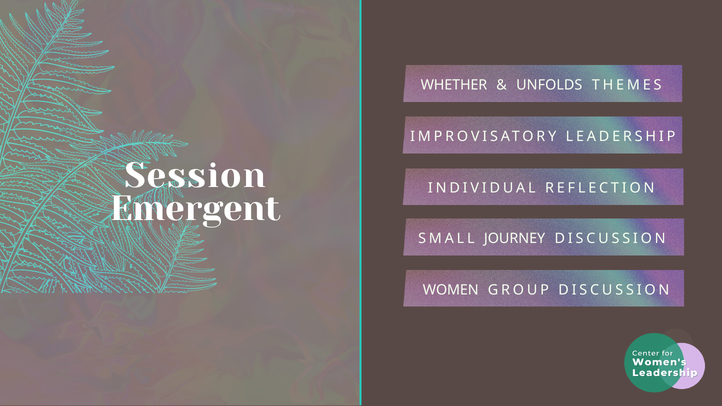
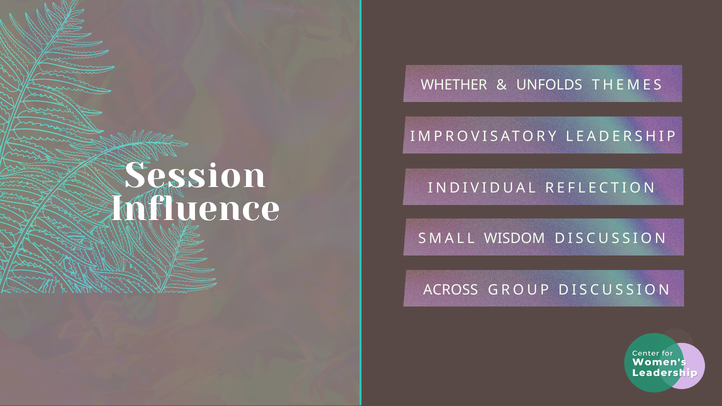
Emergent: Emergent -> Influence
JOURNEY: JOURNEY -> WISDOM
WOMEN: WOMEN -> ACROSS
